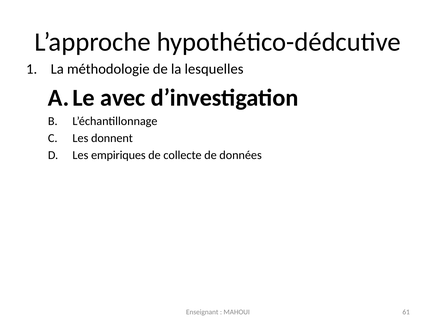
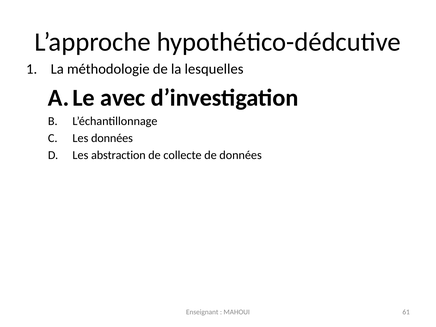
Les donnent: donnent -> données
empiriques: empiriques -> abstraction
